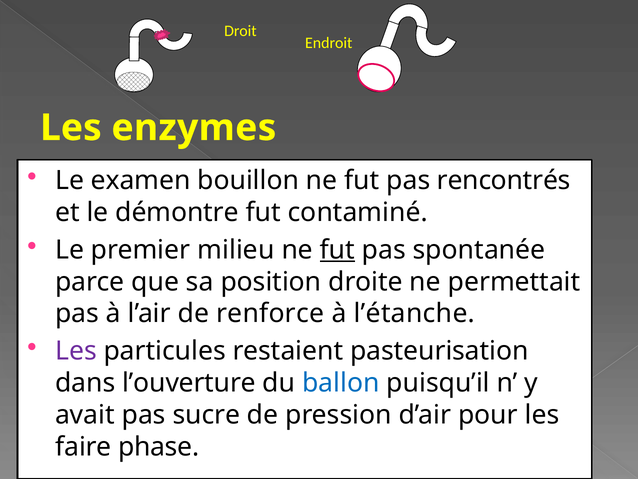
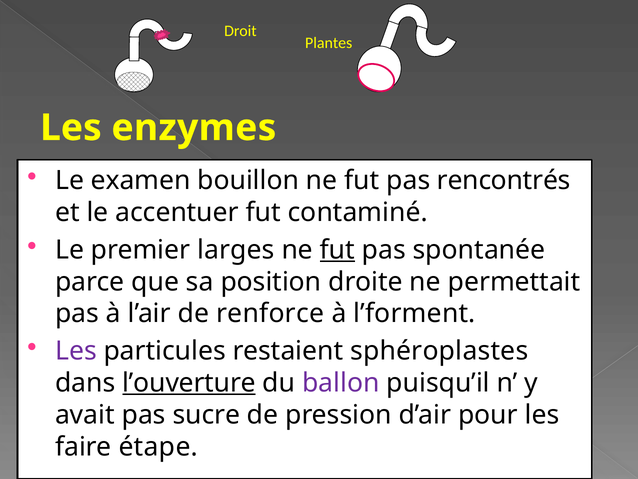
Endroit: Endroit -> Plantes
démontre: démontre -> accentuer
milieu: milieu -> larges
l’étanche: l’étanche -> l’forment
pasteurisation: pasteurisation -> sphéroplastes
l’ouverture underline: none -> present
ballon colour: blue -> purple
phase: phase -> étape
